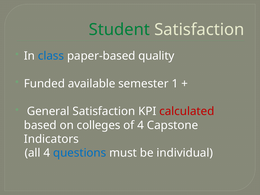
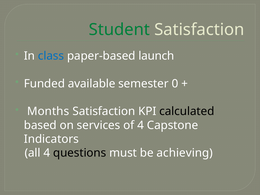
quality: quality -> launch
1: 1 -> 0
General: General -> Months
calculated colour: red -> black
colleges: colleges -> services
questions colour: blue -> black
individual: individual -> achieving
